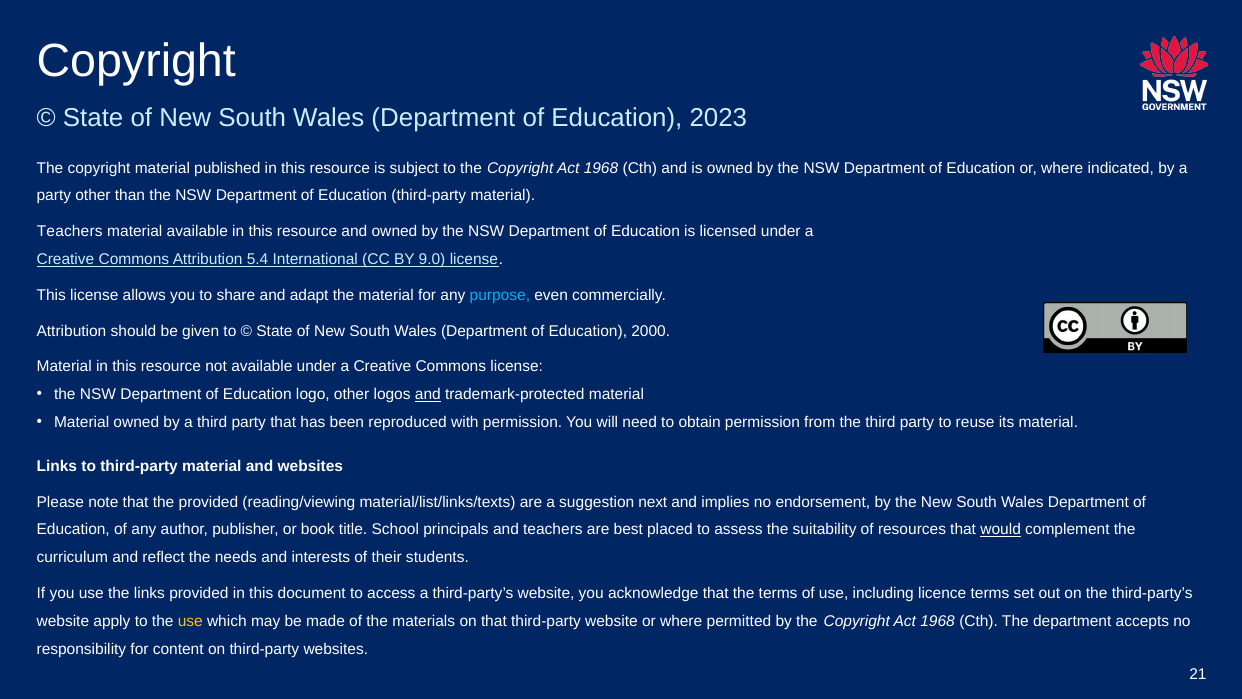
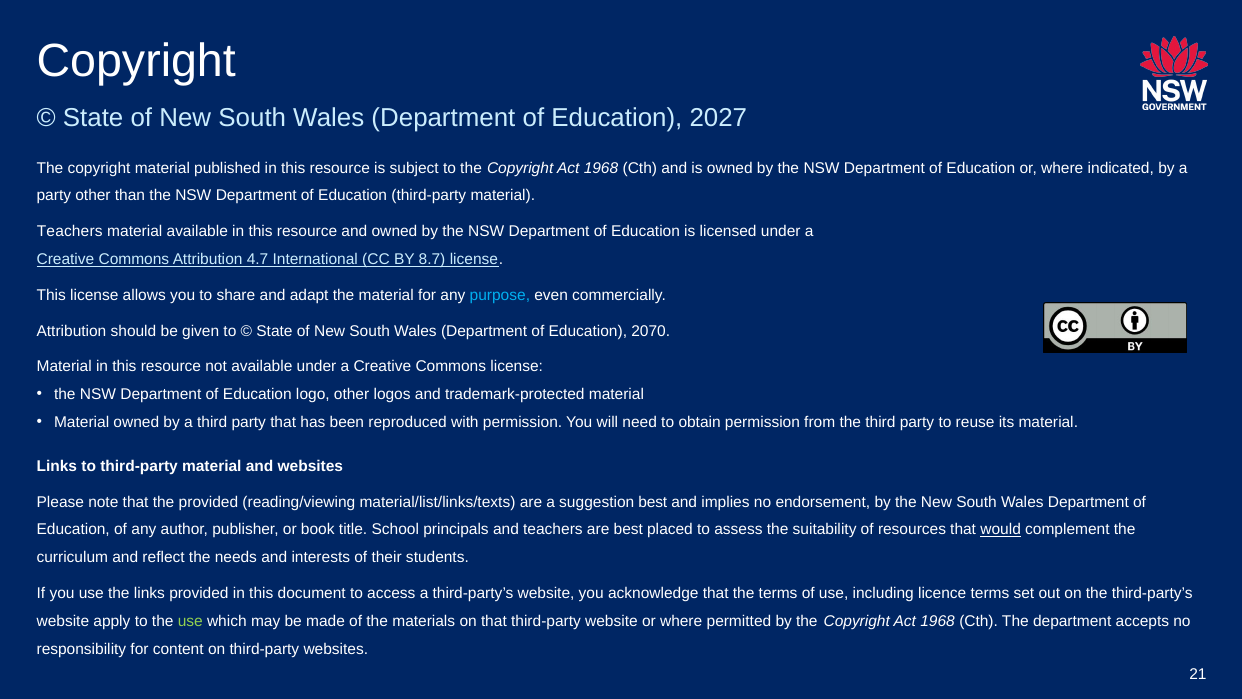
2023: 2023 -> 2027
5.4: 5.4 -> 4.7
9.0: 9.0 -> 8.7
2000: 2000 -> 2070
and at (428, 395) underline: present -> none
suggestion next: next -> best
use at (190, 621) colour: yellow -> light green
